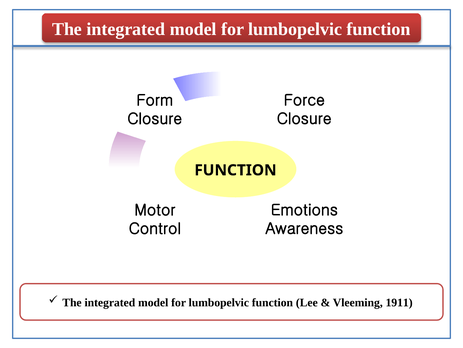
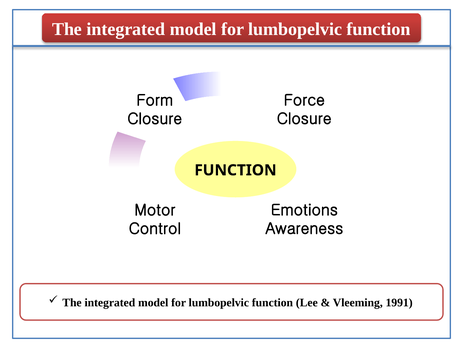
1911: 1911 -> 1991
